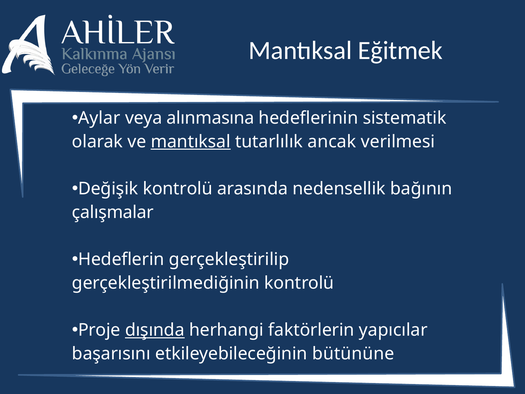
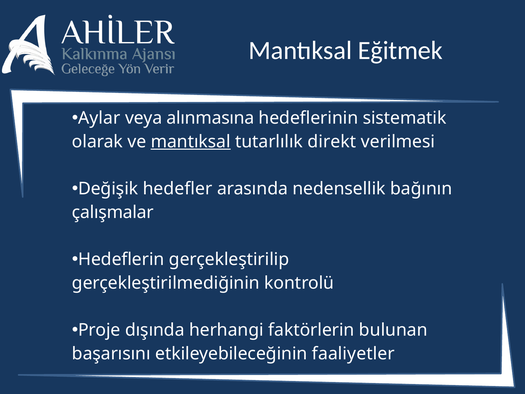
ancak: ancak -> direkt
Değişik kontrolü: kontrolü -> hedefler
dışında underline: present -> none
yapıcılar: yapıcılar -> bulunan
bütününe: bütününe -> faaliyetler
